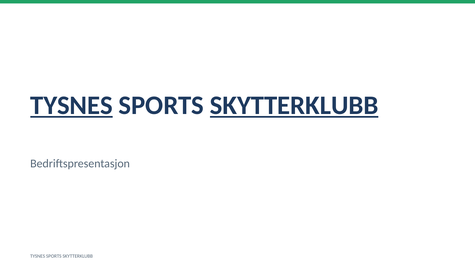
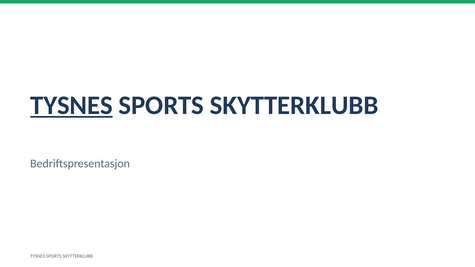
SKYTTERKLUBB at (294, 105) underline: present -> none
